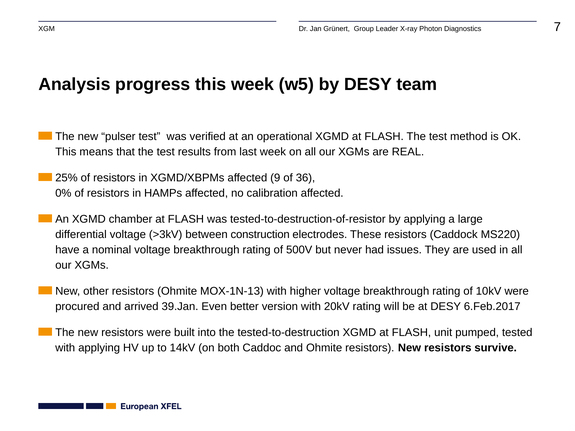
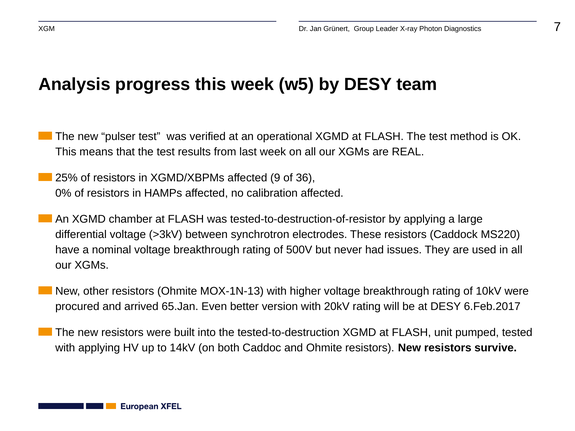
construction: construction -> synchrotron
39.Jan: 39.Jan -> 65.Jan
